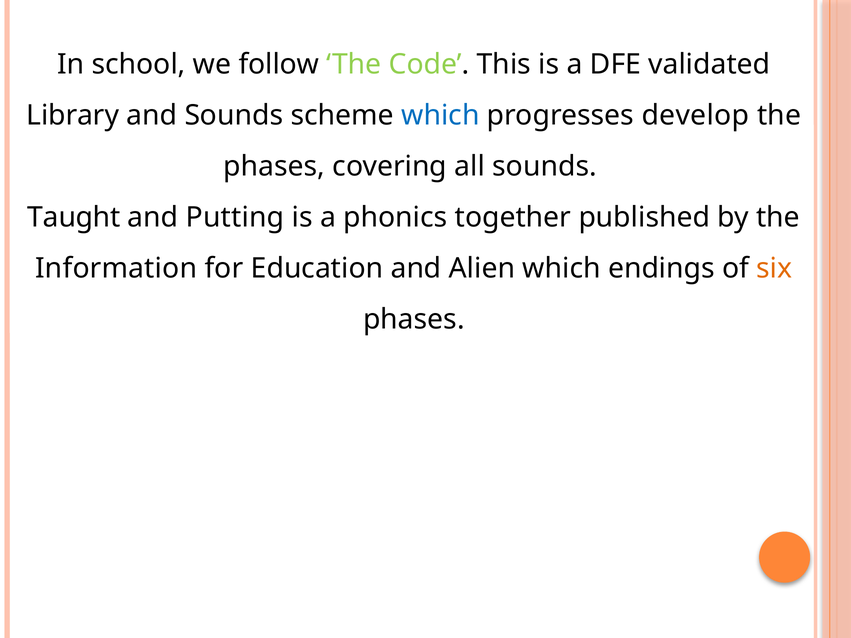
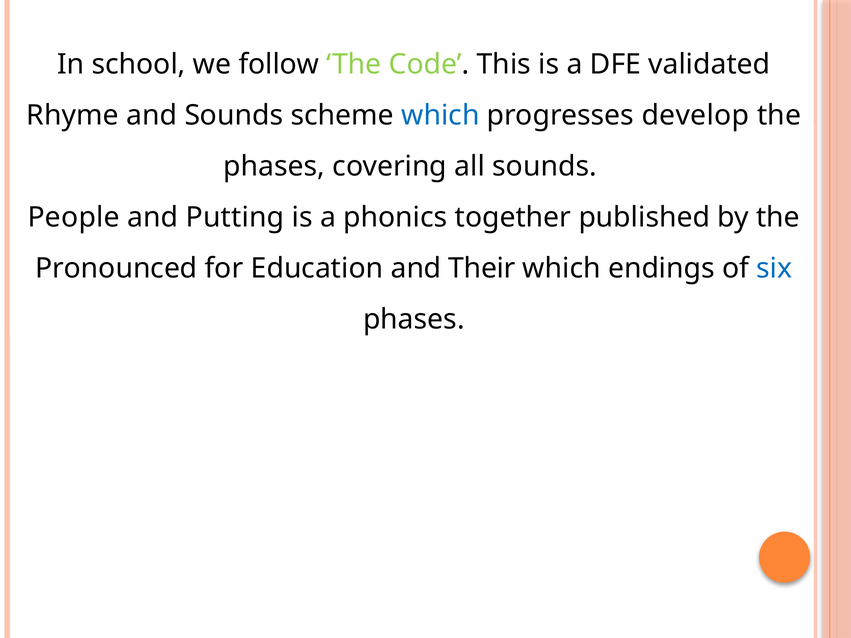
Library: Library -> Rhyme
Taught: Taught -> People
Information: Information -> Pronounced
Alien: Alien -> Their
six colour: orange -> blue
